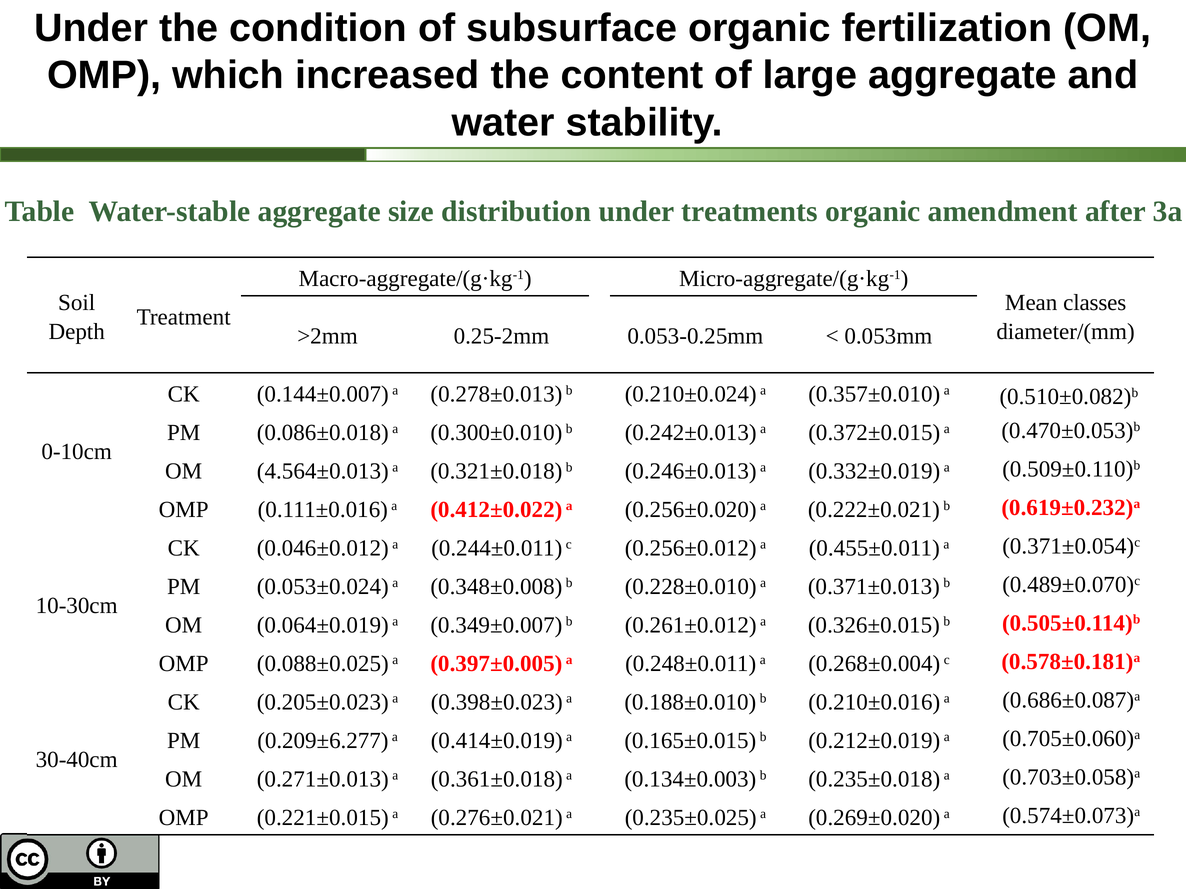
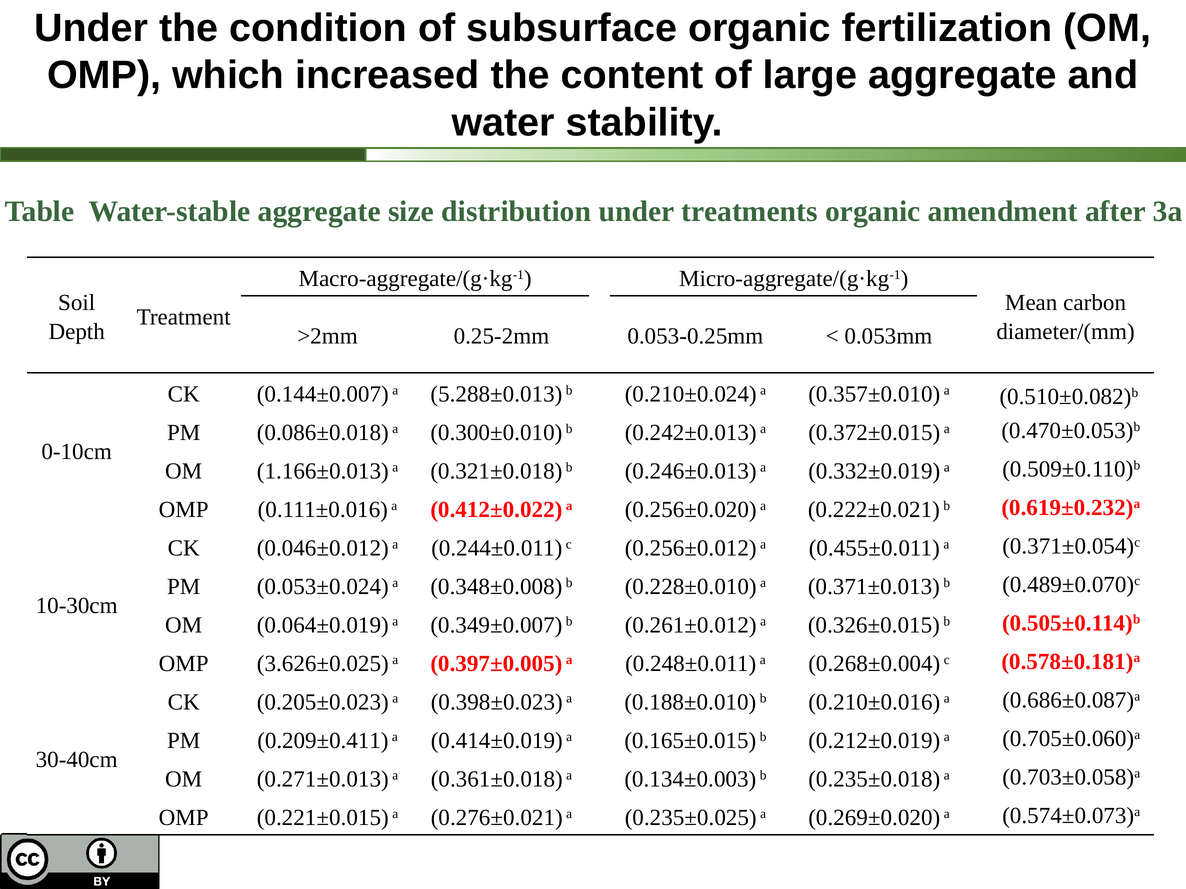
classes: classes -> carbon
0.278±0.013: 0.278±0.013 -> 5.288±0.013
4.564±0.013: 4.564±0.013 -> 1.166±0.013
0.088±0.025: 0.088±0.025 -> 3.626±0.025
0.209±6.277: 0.209±6.277 -> 0.209±0.411
